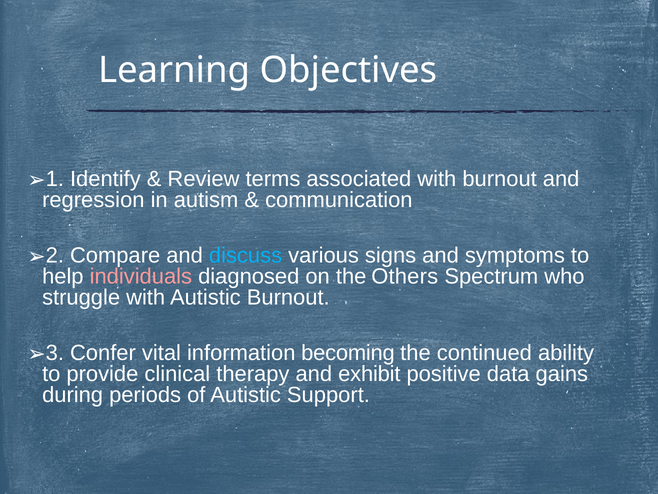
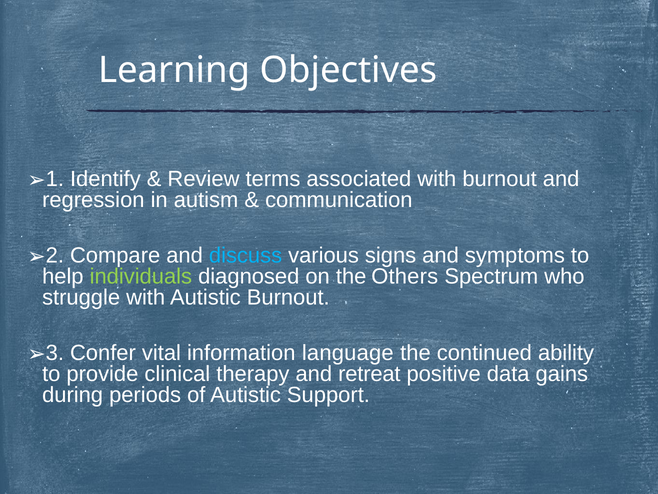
individuals colour: pink -> light green
becoming: becoming -> language
exhibit: exhibit -> retreat
